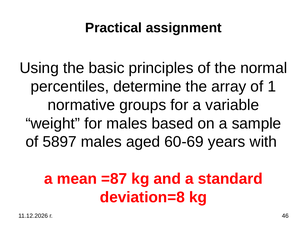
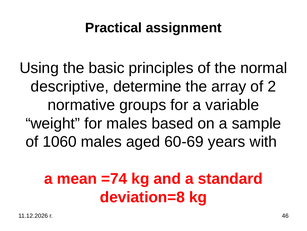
percentiles: percentiles -> descriptive
1: 1 -> 2
5897: 5897 -> 1060
=87: =87 -> =74
